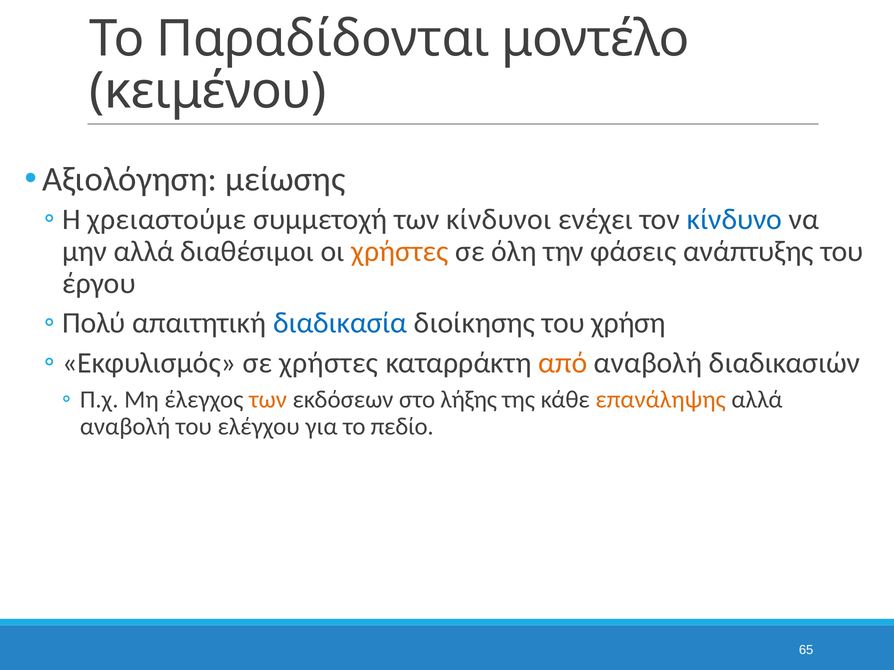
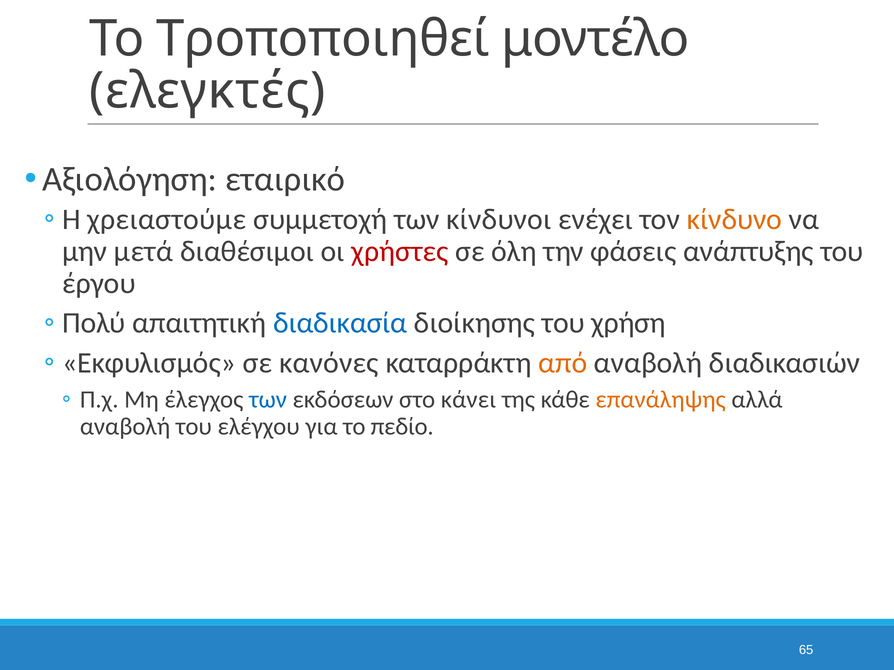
Παραδίδονται: Παραδίδονται -> Τροποποιηθεί
κειμένου: κειμένου -> ελεγκτές
μείωσης: μείωσης -> εταιρικό
κίνδυνο colour: blue -> orange
μην αλλά: αλλά -> μετά
χρήστες at (400, 252) colour: orange -> red
σε χρήστες: χρήστες -> κανόνες
των at (268, 400) colour: orange -> blue
λήξης: λήξης -> κάνει
